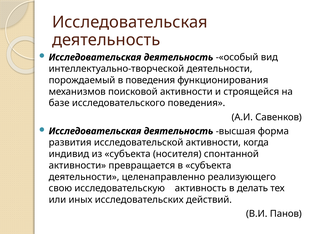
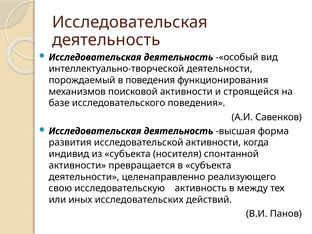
делать: делать -> между
